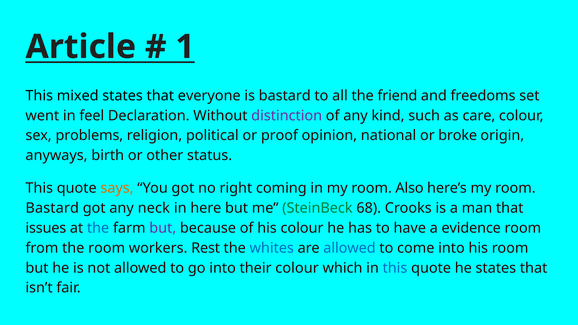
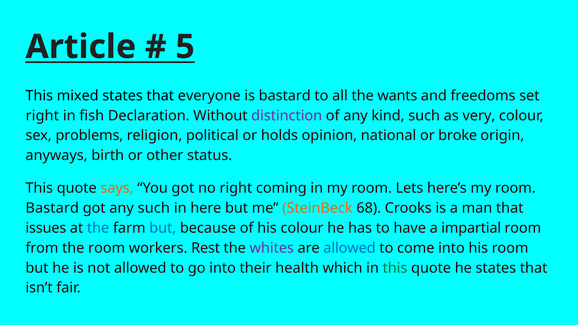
1: 1 -> 5
friend: friend -> wants
went at (42, 116): went -> right
feel: feel -> fish
care: care -> very
proof: proof -> holds
Also: Also -> Lets
any neck: neck -> such
SteinBeck colour: green -> orange
but at (163, 228) colour: purple -> blue
evidence: evidence -> impartial
whites colour: blue -> purple
their colour: colour -> health
this at (395, 268) colour: blue -> green
